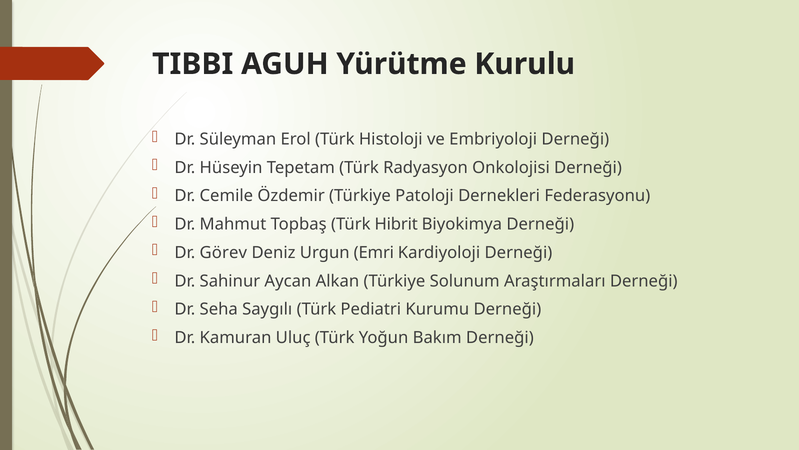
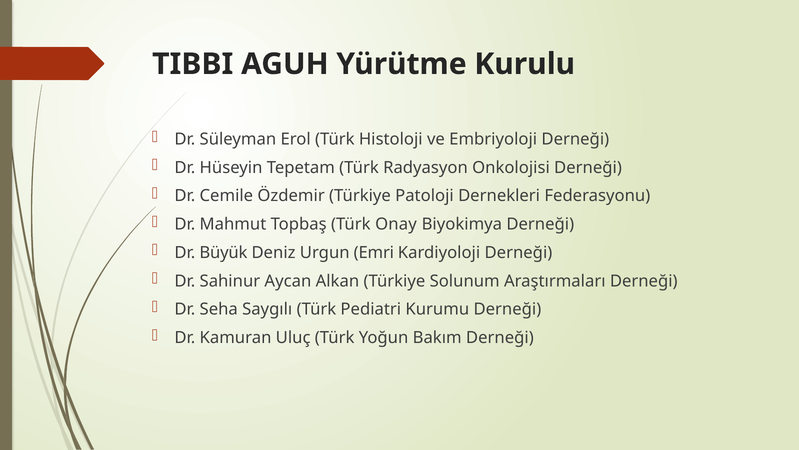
Hibrit: Hibrit -> Onay
Görev: Görev -> Büyük
